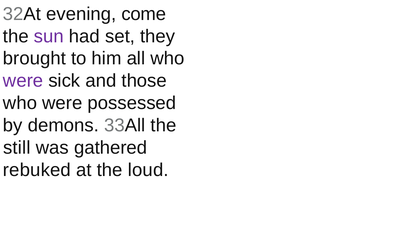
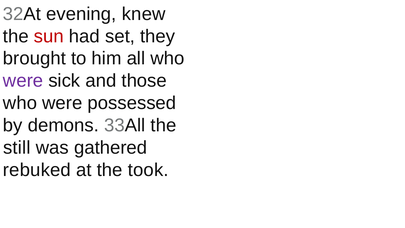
come: come -> knew
sun colour: purple -> red
loud: loud -> took
